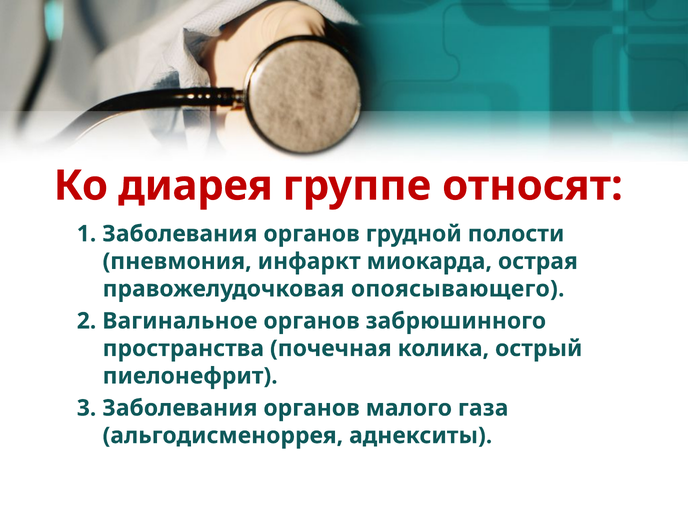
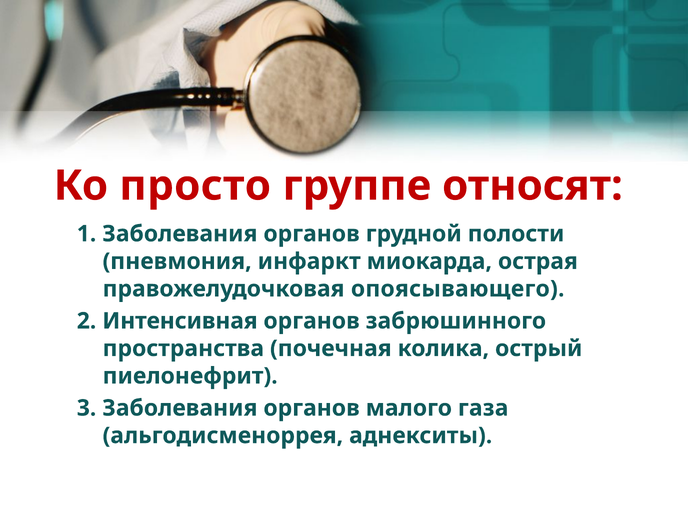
диарея: диарея -> просто
Вагинальное: Вагинальное -> Интенсивная
